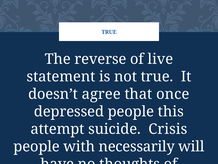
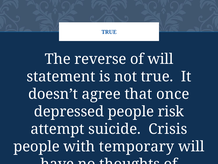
of live: live -> will
this: this -> risk
necessarily: necessarily -> temporary
